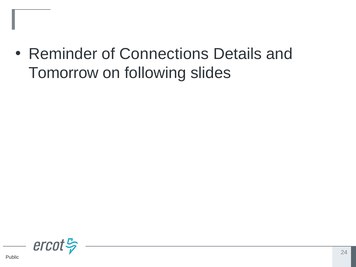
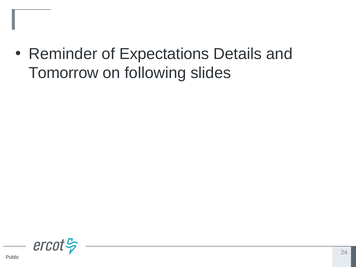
Connections: Connections -> Expectations
